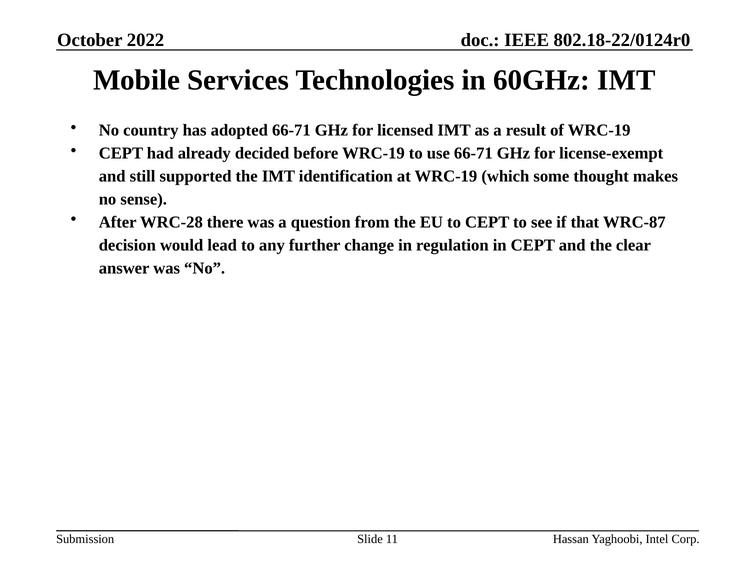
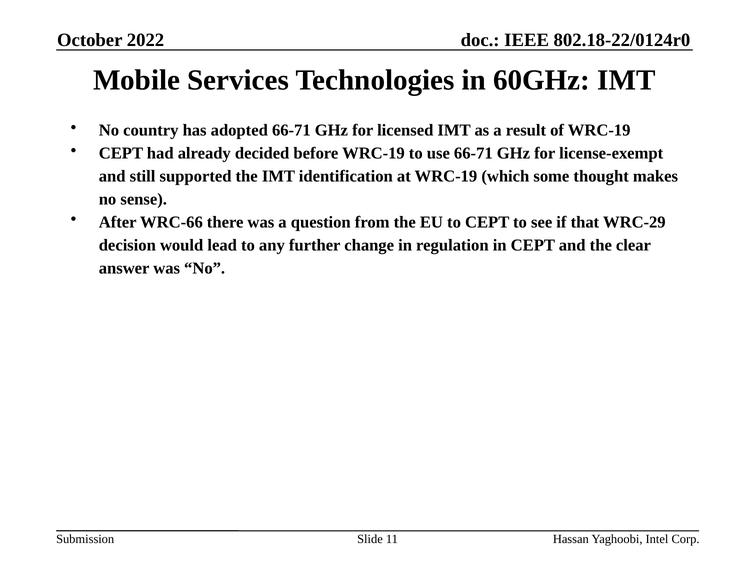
WRC-28: WRC-28 -> WRC-66
WRC-87: WRC-87 -> WRC-29
